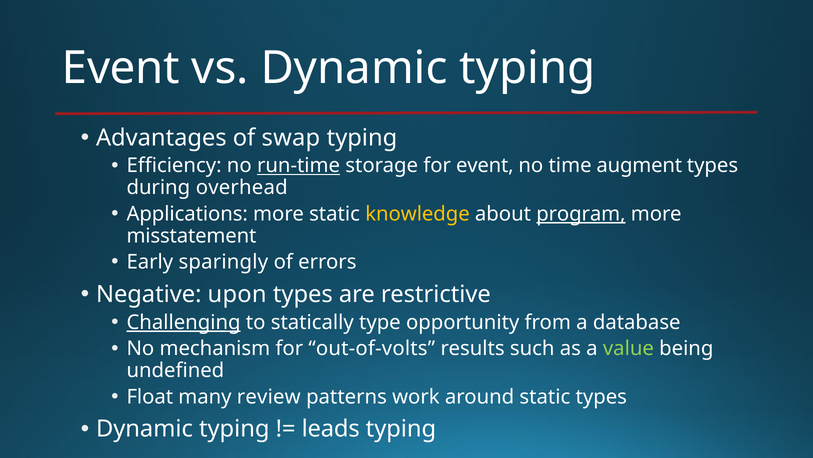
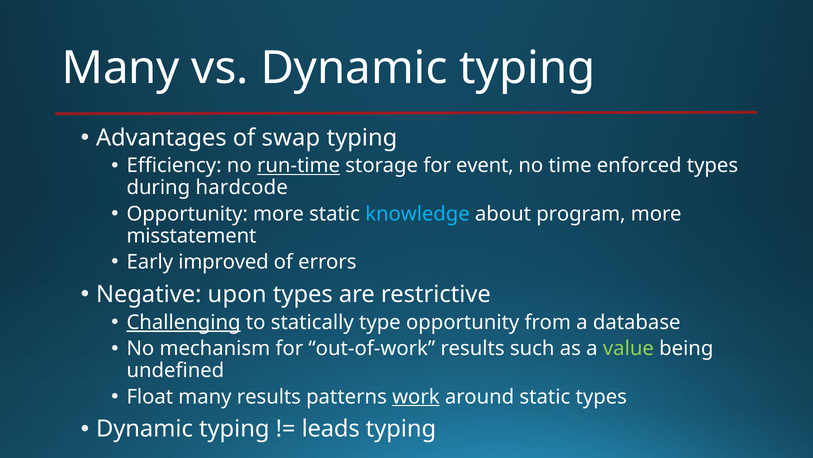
Event at (121, 68): Event -> Many
augment: augment -> enforced
overhead: overhead -> hardcode
Applications at (187, 214): Applications -> Opportunity
knowledge colour: yellow -> light blue
program underline: present -> none
sparingly: sparingly -> improved
out-of-volts: out-of-volts -> out-of-work
many review: review -> results
work underline: none -> present
